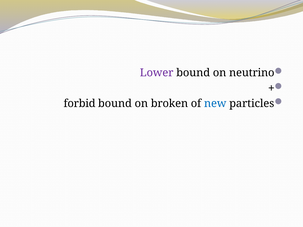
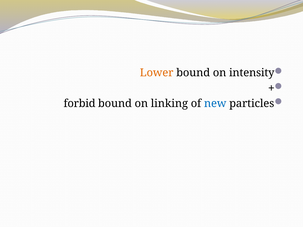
Lower colour: purple -> orange
neutrino: neutrino -> intensity
broken: broken -> linking
